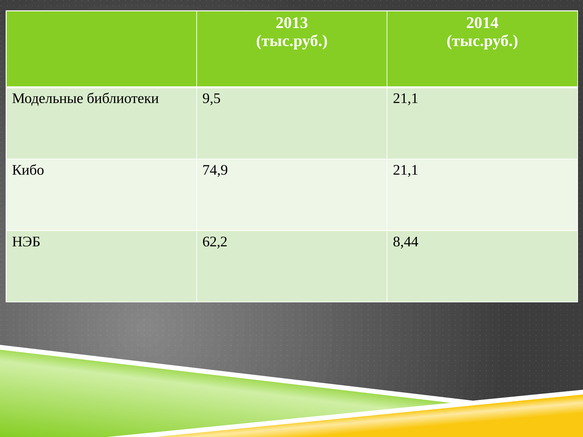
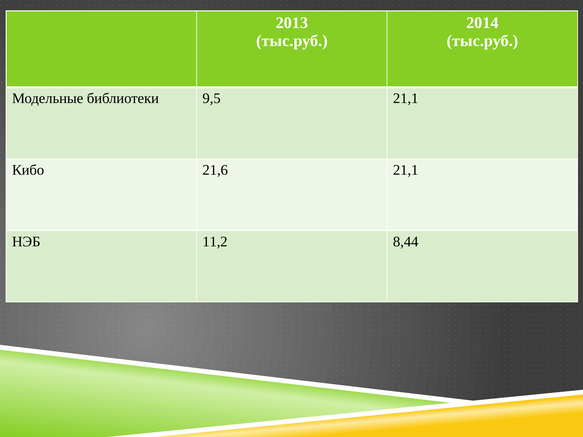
74,9: 74,9 -> 21,6
62,2: 62,2 -> 11,2
